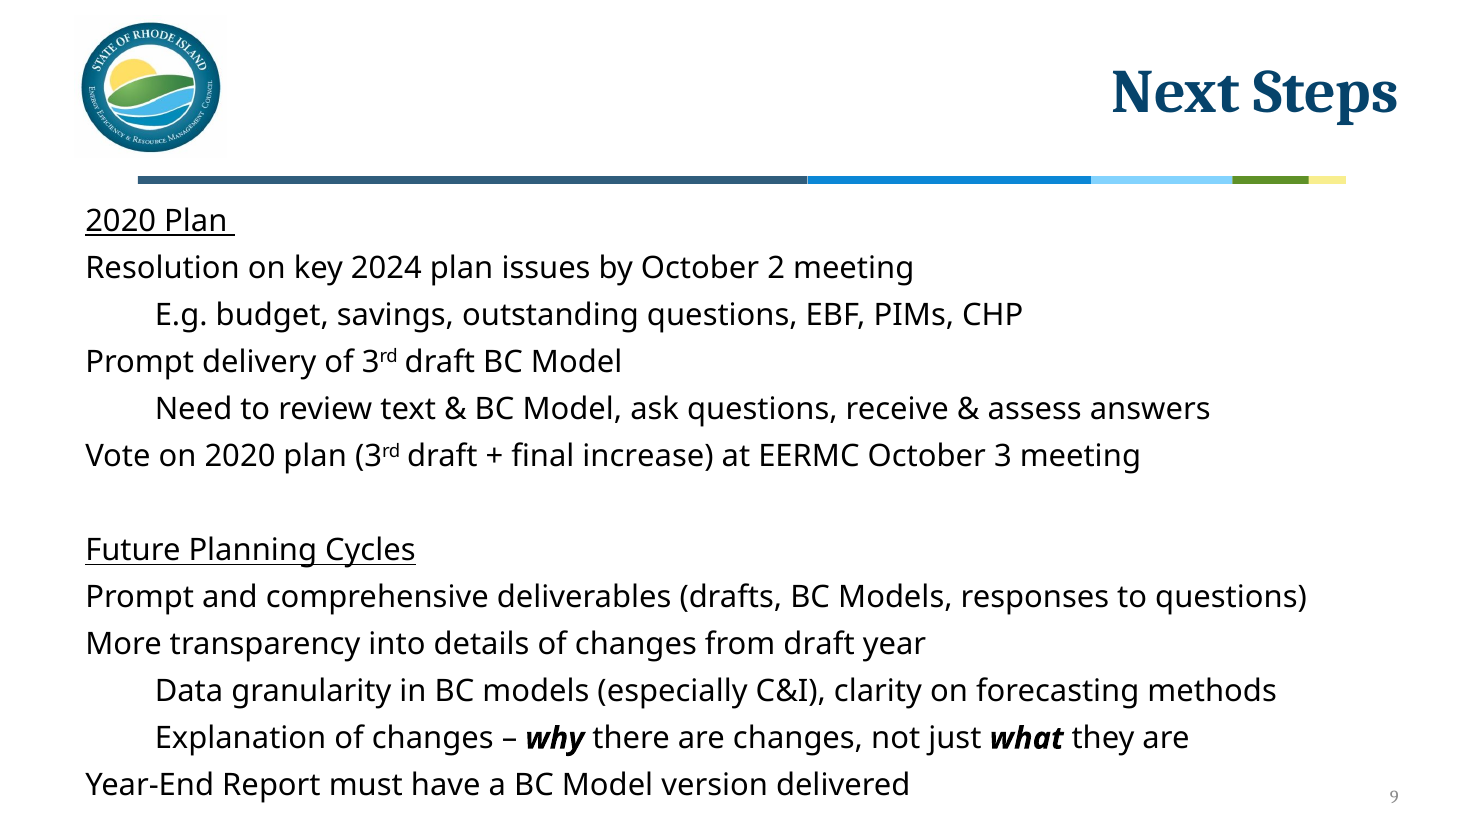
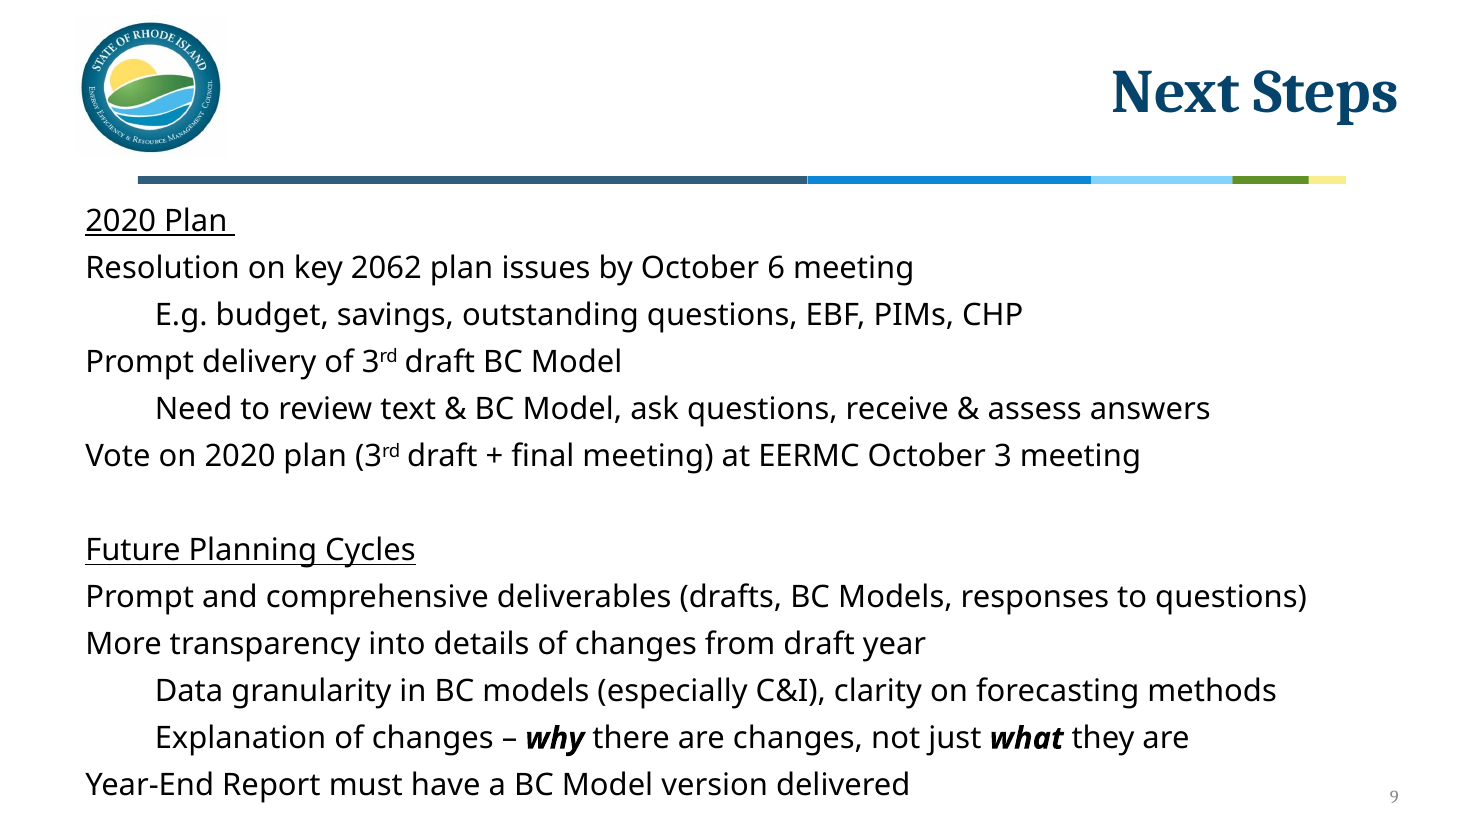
2024: 2024 -> 2062
2: 2 -> 6
final increase: increase -> meeting
